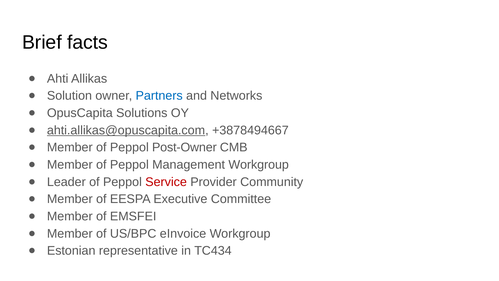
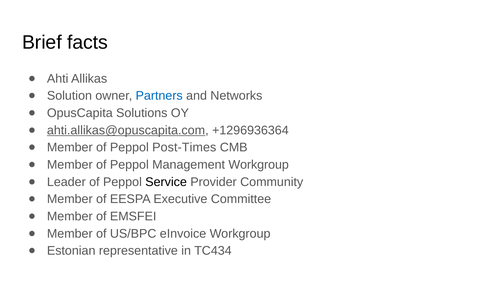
+3878494667: +3878494667 -> +1296936364
Post-Owner: Post-Owner -> Post-Times
Service colour: red -> black
